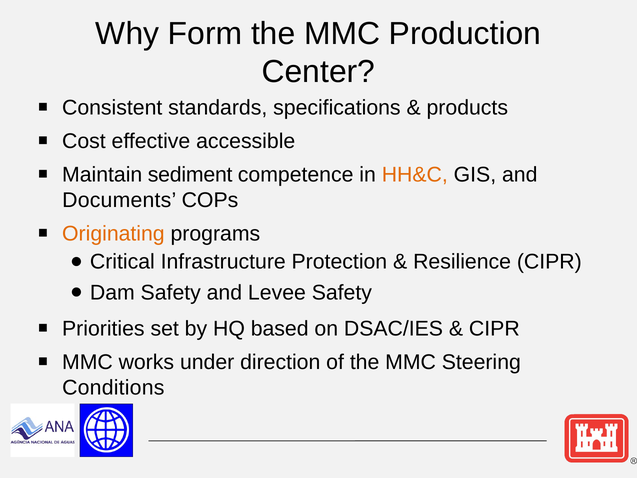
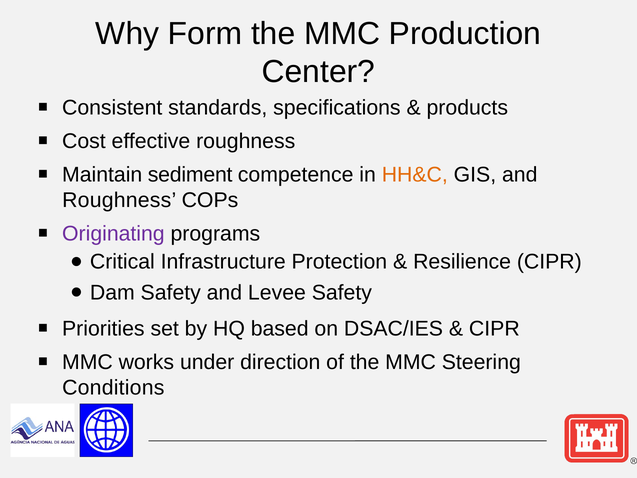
effective accessible: accessible -> roughness
Documents at (119, 200): Documents -> Roughness
Originating colour: orange -> purple
